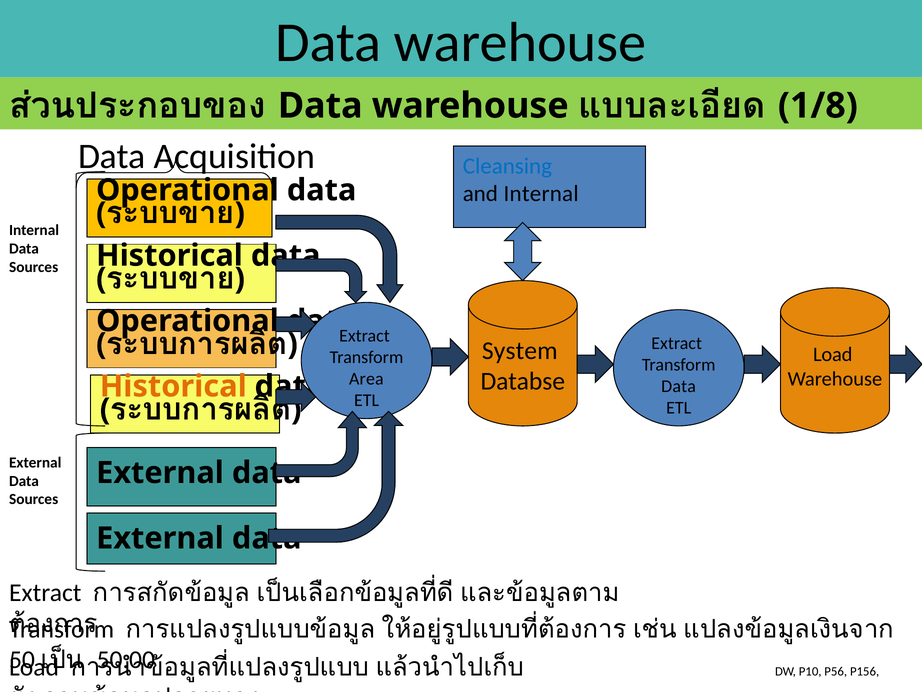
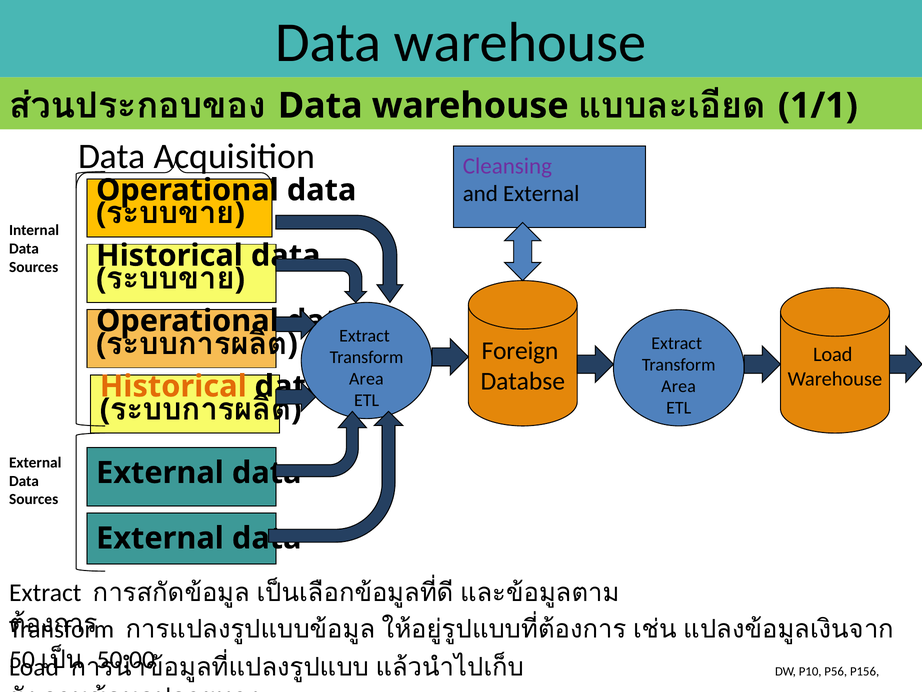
1/8: 1/8 -> 1/1
Cleansing colour: blue -> purple
and Internal: Internal -> External
System: System -> Foreign
Data at (679, 386): Data -> Area
